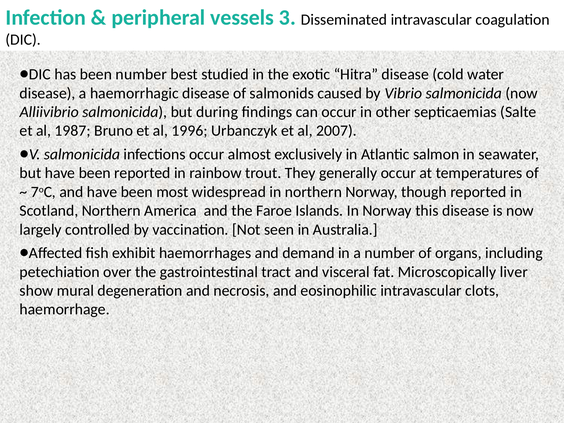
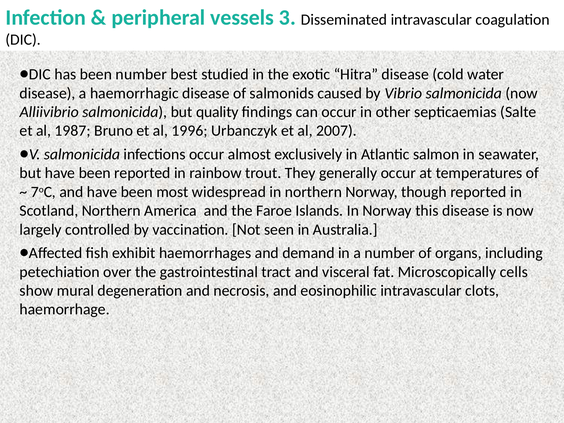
during: during -> quality
liver: liver -> cells
